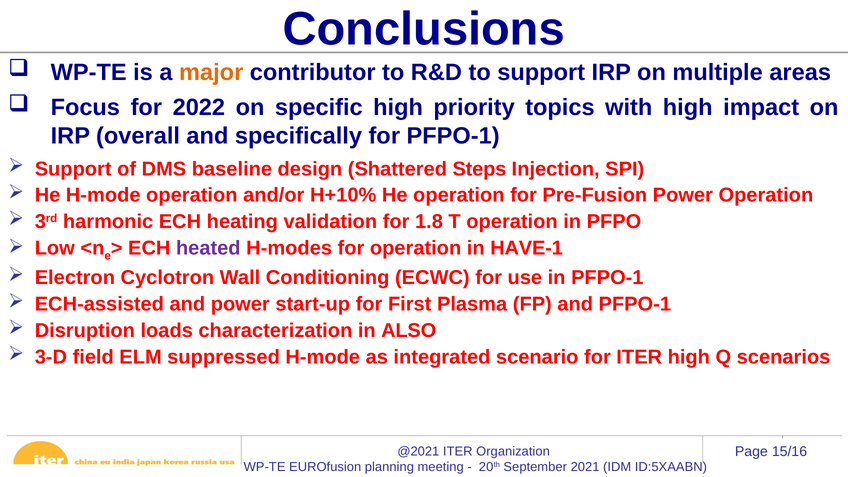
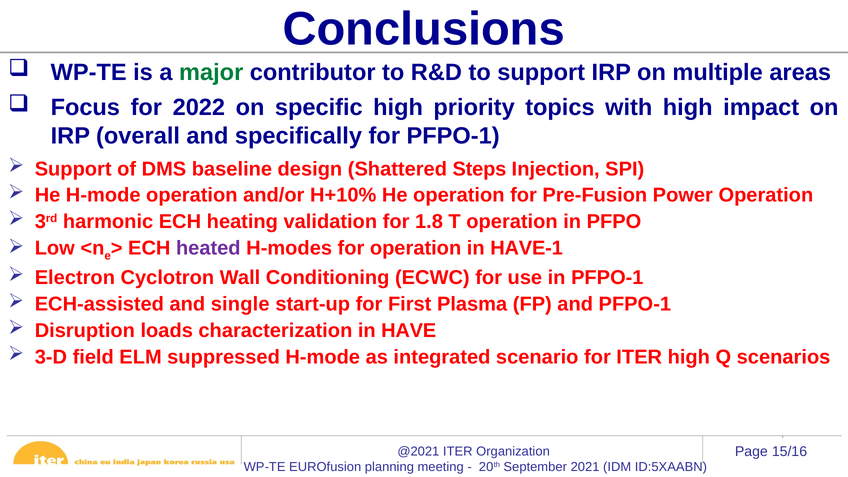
major colour: orange -> green
and power: power -> single
ALSO: ALSO -> HAVE
